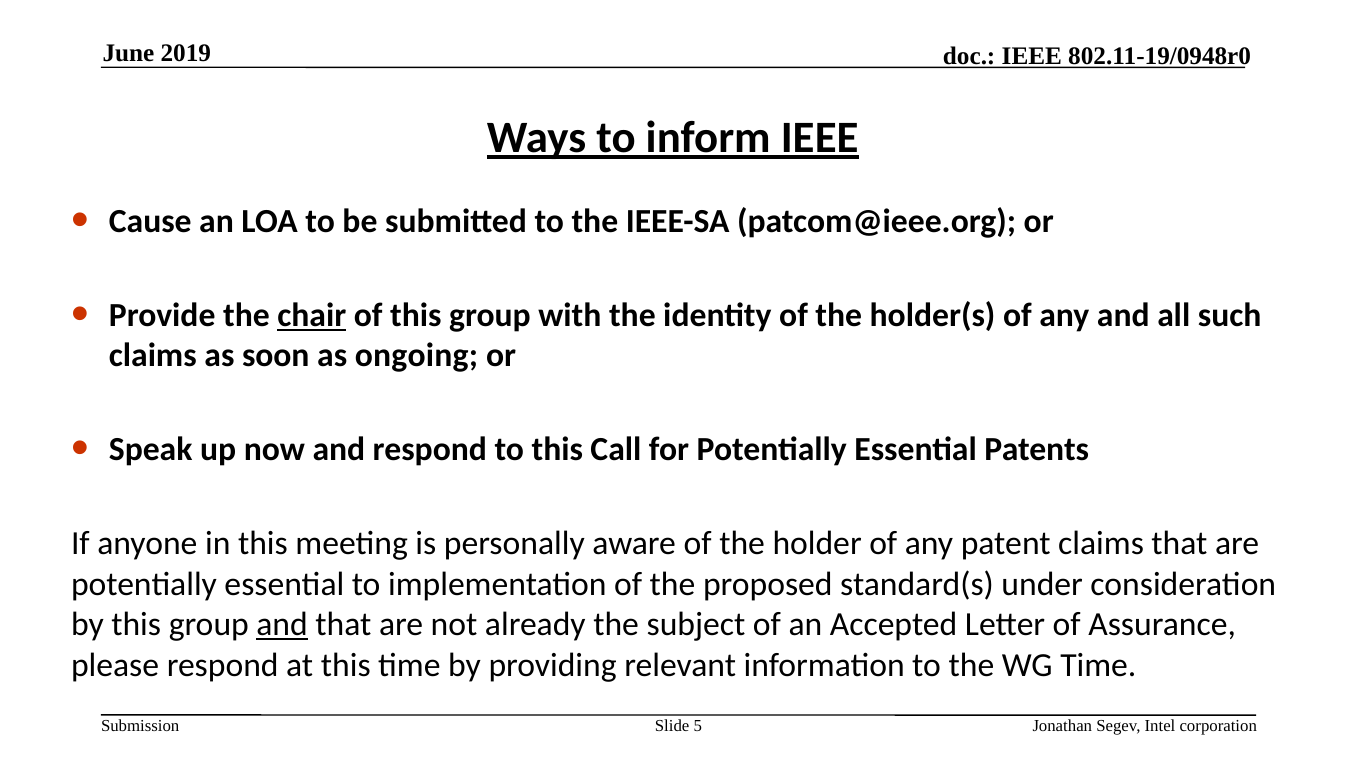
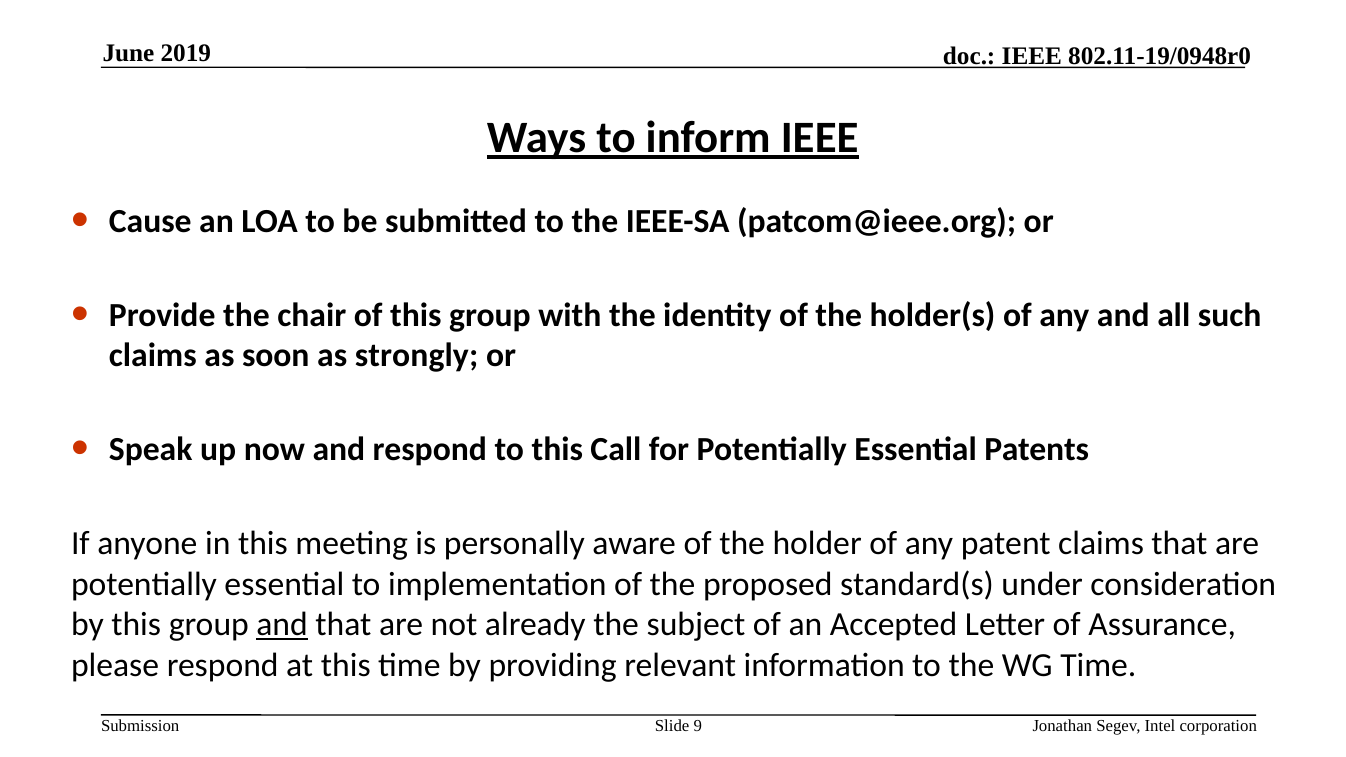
chair underline: present -> none
ongoing: ongoing -> strongly
5: 5 -> 9
